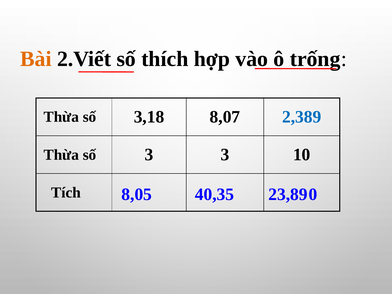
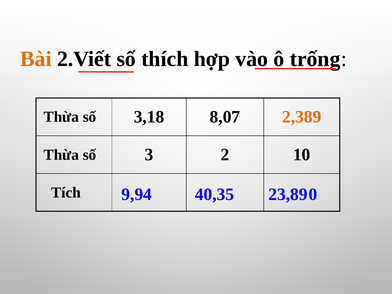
2,389 colour: blue -> orange
3 3: 3 -> 2
8,05: 8,05 -> 9,94
